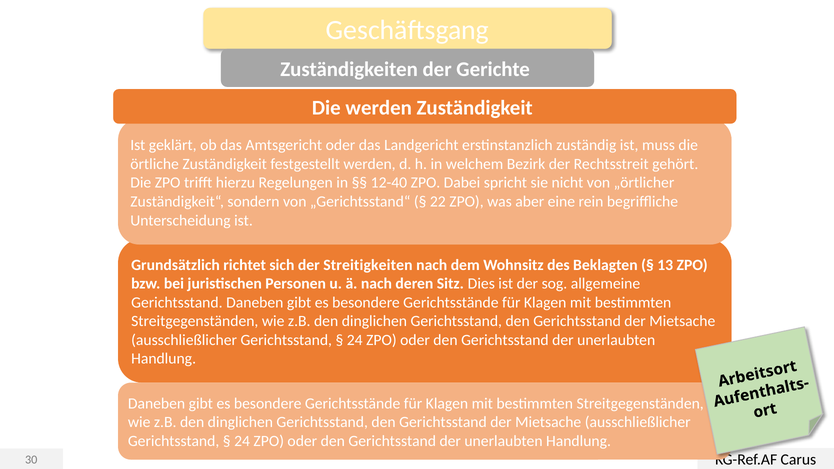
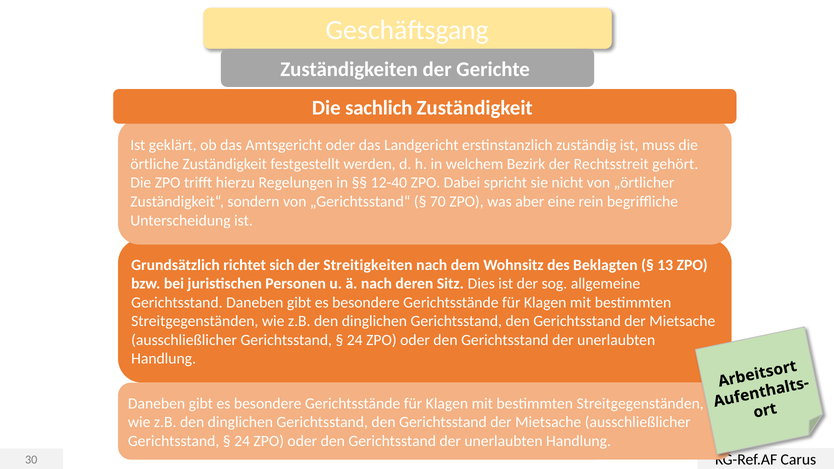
Die werden: werden -> sachlich
22: 22 -> 70
